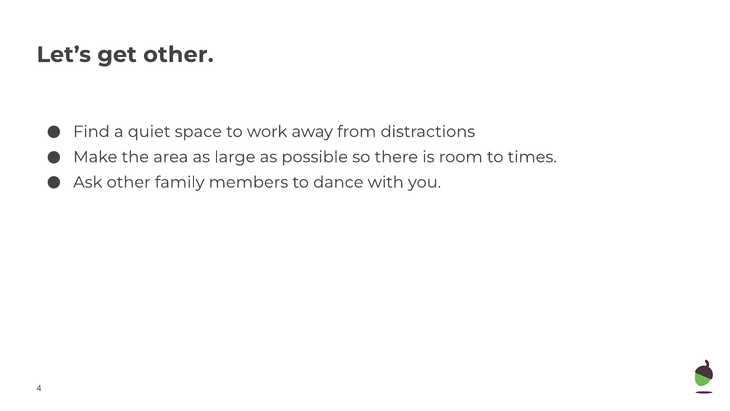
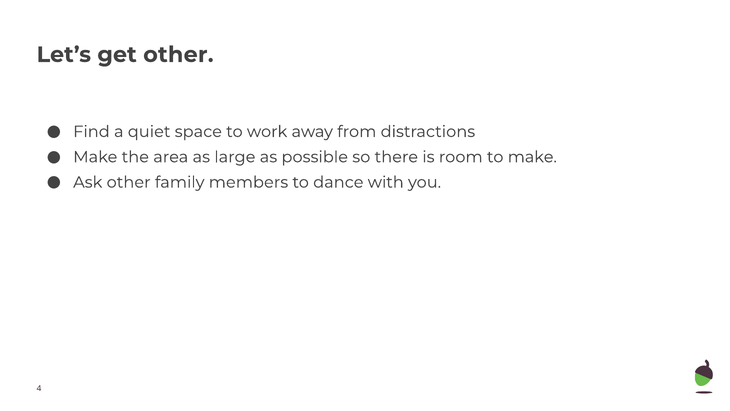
to times: times -> make
